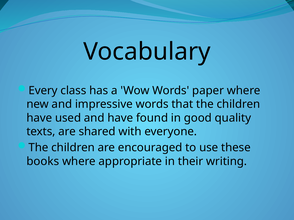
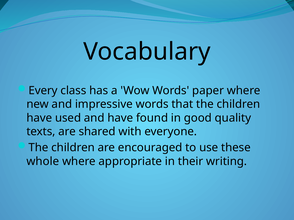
books: books -> whole
